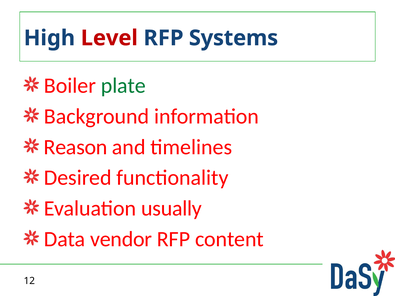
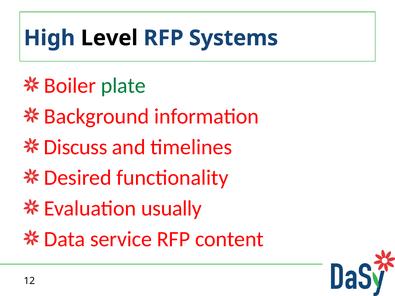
Level colour: red -> black
Reason: Reason -> Discuss
vendor: vendor -> service
